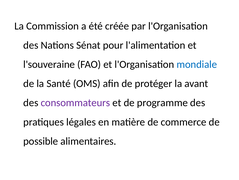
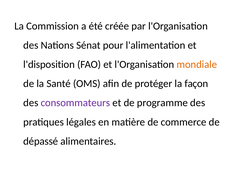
l'souveraine: l'souveraine -> l'disposition
mondiale colour: blue -> orange
avant: avant -> façon
possible: possible -> dépassé
